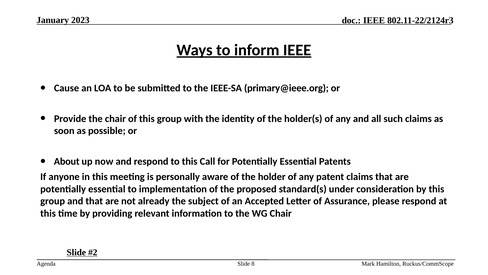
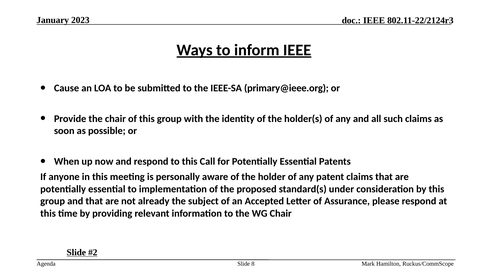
About: About -> When
